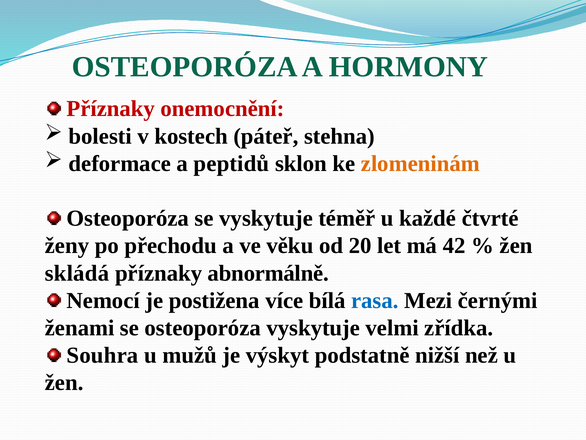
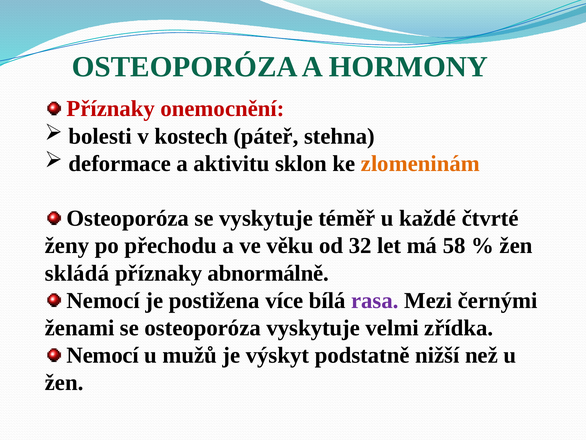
peptidů: peptidů -> aktivitu
20: 20 -> 32
42: 42 -> 58
rasa colour: blue -> purple
Souhra at (102, 355): Souhra -> Nemocí
